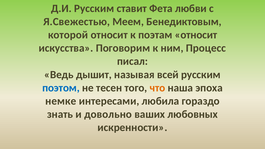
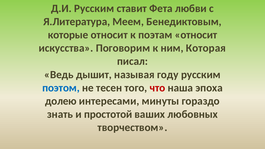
Я.Свежестью: Я.Свежестью -> Я.Литература
которой: которой -> которые
Процесс: Процесс -> Которая
всей: всей -> году
что colour: orange -> red
немке: немке -> долею
любила: любила -> минуты
довольно: довольно -> простотой
искренности: искренности -> творчеством
